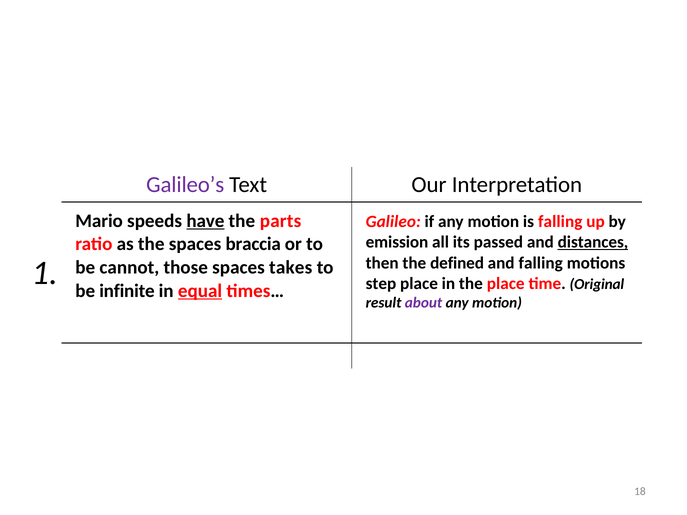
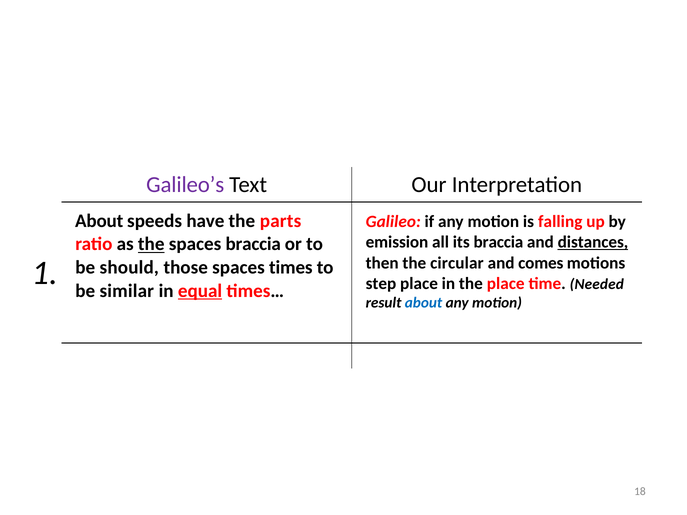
Mario at (99, 221): Mario -> About
have underline: present -> none
its passed: passed -> braccia
the at (151, 244) underline: none -> present
defined: defined -> circular
and falling: falling -> comes
cannot: cannot -> should
takes: takes -> times
Original: Original -> Needed
infinite: infinite -> similar
about at (424, 303) colour: purple -> blue
